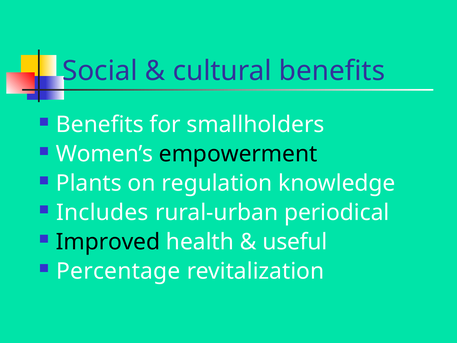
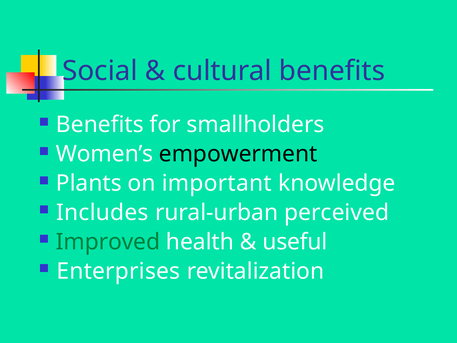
regulation: regulation -> important
periodical: periodical -> perceived
Improved colour: black -> green
Percentage: Percentage -> Enterprises
